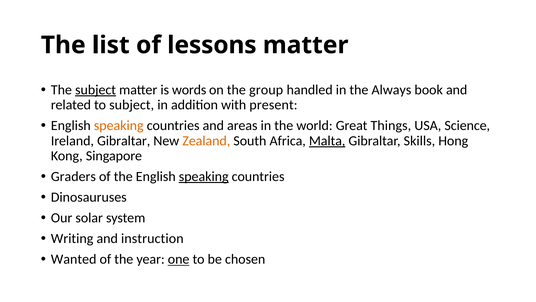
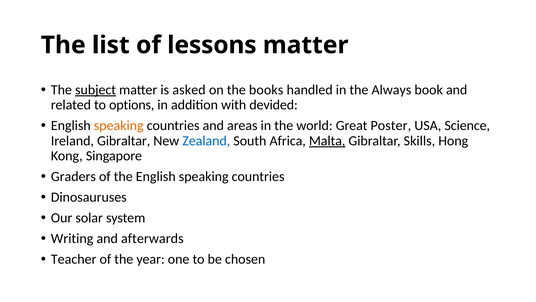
words: words -> asked
group: group -> books
to subject: subject -> options
present: present -> devided
Things: Things -> Poster
Zealand colour: orange -> blue
speaking at (204, 176) underline: present -> none
instruction: instruction -> afterwards
Wanted: Wanted -> Teacher
one underline: present -> none
